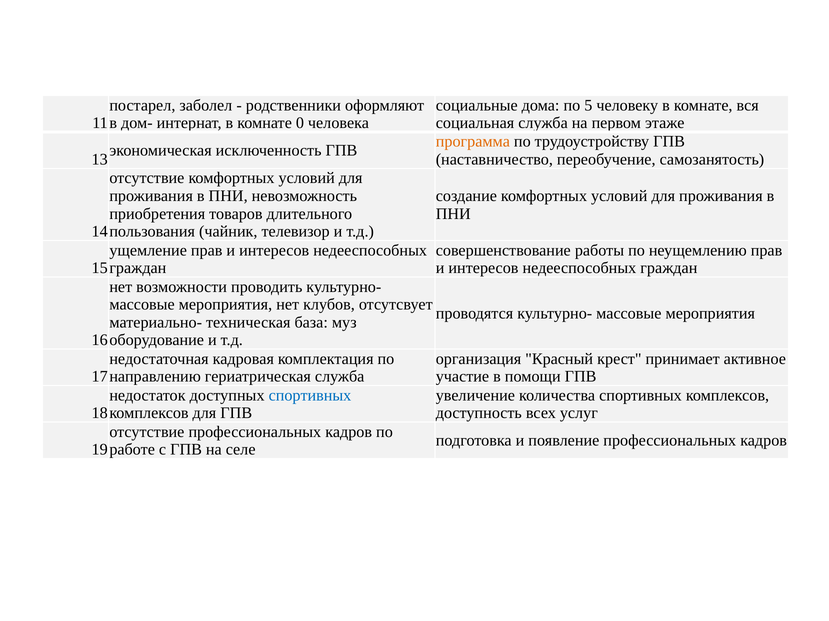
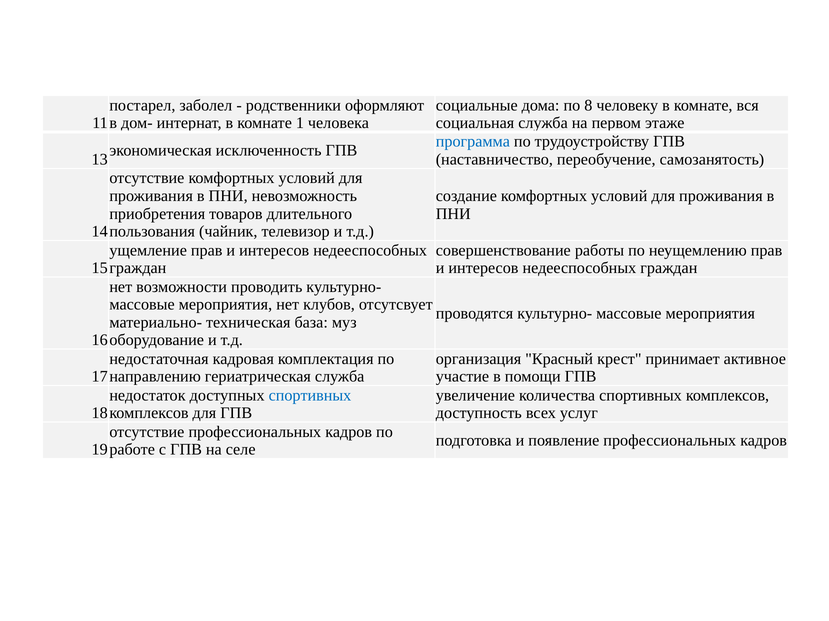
5: 5 -> 8
0: 0 -> 1
программа colour: orange -> blue
